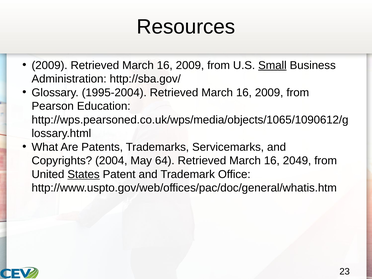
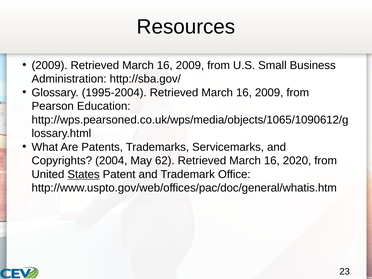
Small underline: present -> none
64: 64 -> 62
2049: 2049 -> 2020
